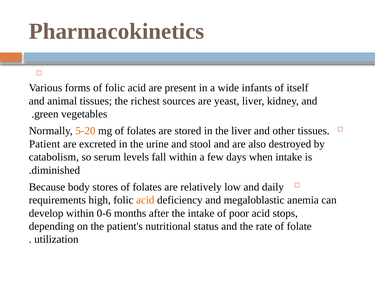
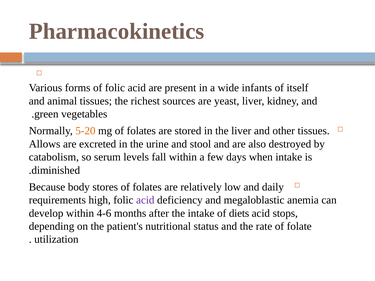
Patient: Patient -> Allows
acid at (145, 200) colour: orange -> purple
0-6: 0-6 -> 4-6
poor: poor -> diets
